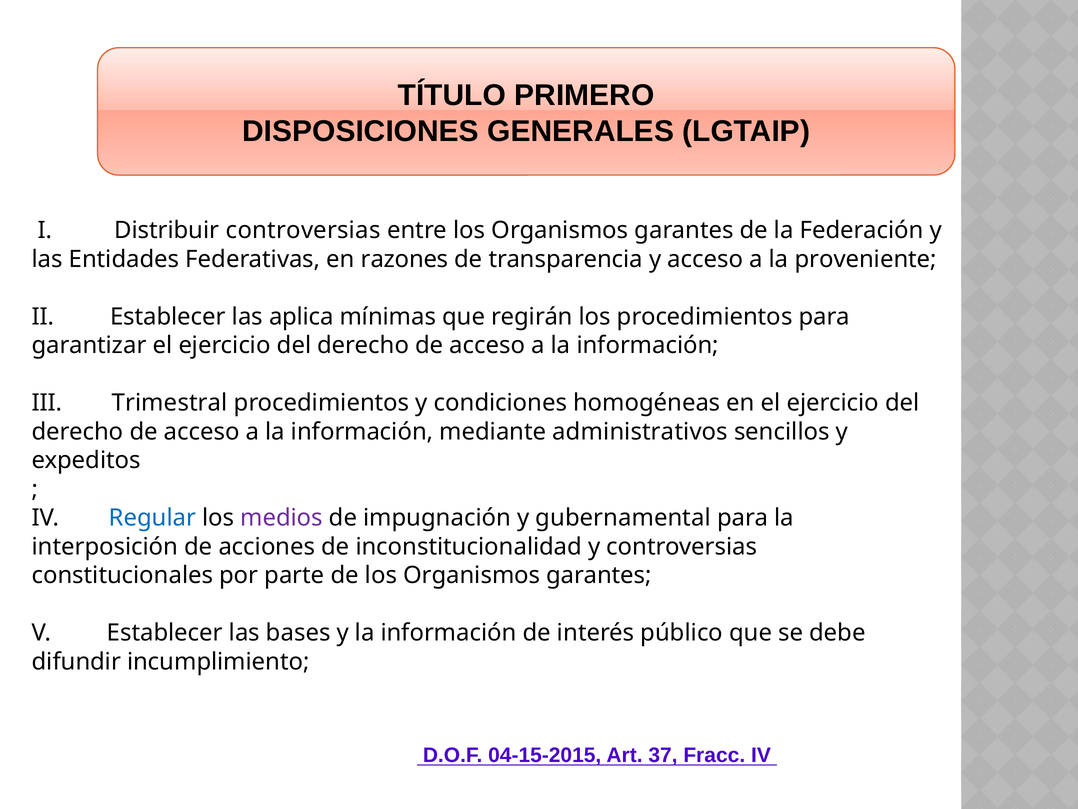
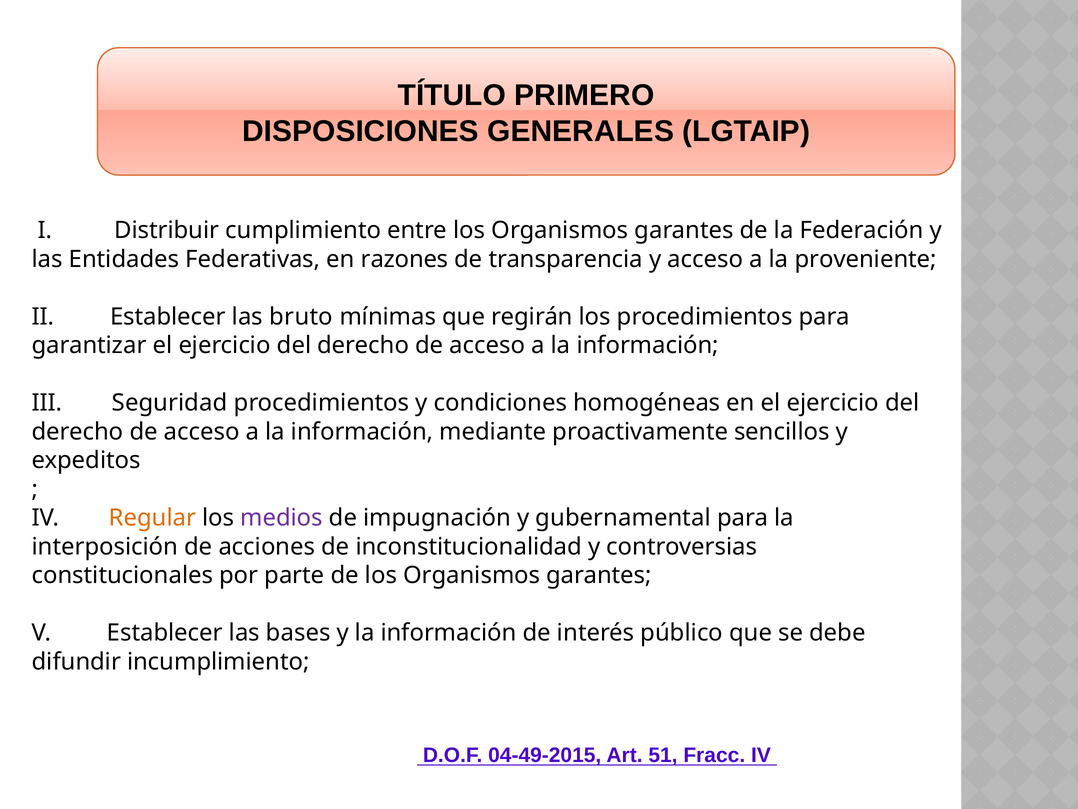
Distribuir controversias: controversias -> cumplimiento
aplica: aplica -> bruto
Trimestral: Trimestral -> Seguridad
administrativos: administrativos -> proactivamente
Regular colour: blue -> orange
04-15-2015: 04-15-2015 -> 04-49-2015
37: 37 -> 51
